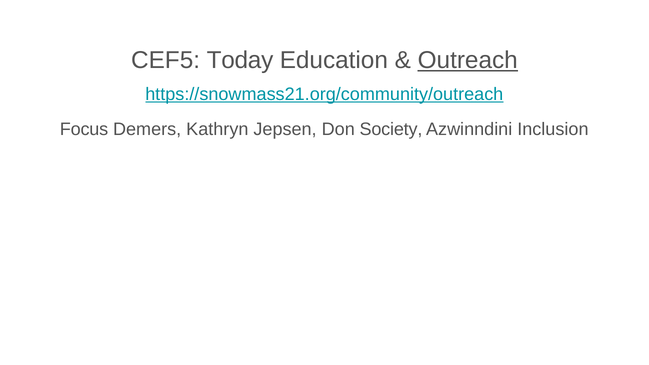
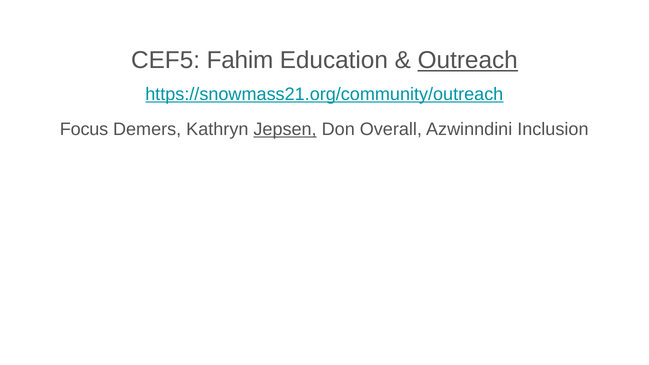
Today: Today -> Fahim
Jepsen underline: none -> present
Society: Society -> Overall
